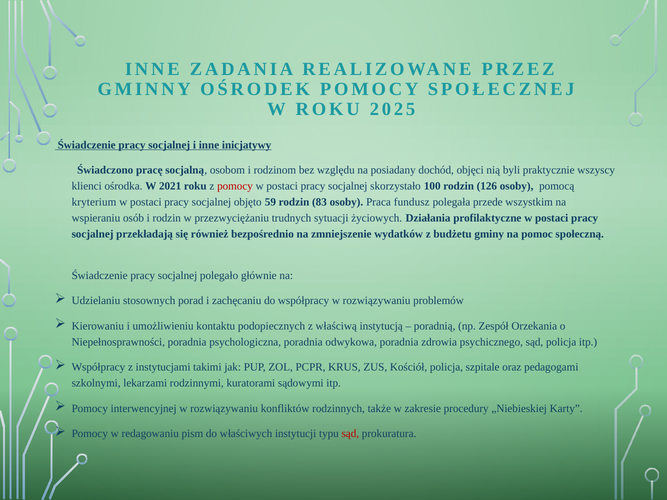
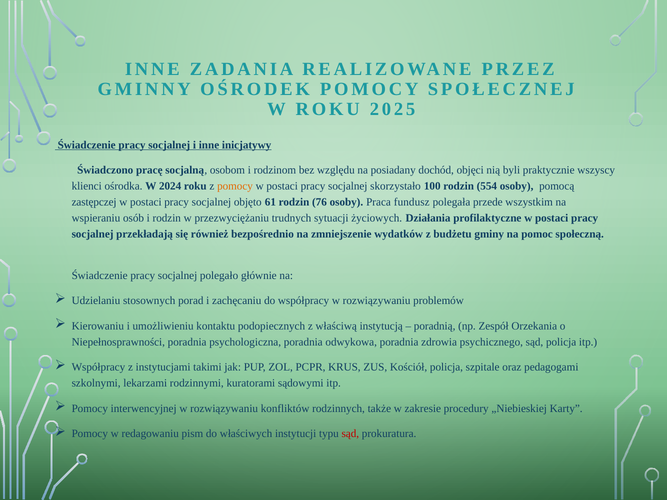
2021: 2021 -> 2024
pomocy at (235, 186) colour: red -> orange
126: 126 -> 554
kryterium: kryterium -> zastępczej
59: 59 -> 61
83: 83 -> 76
